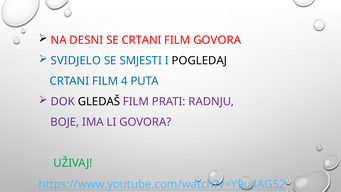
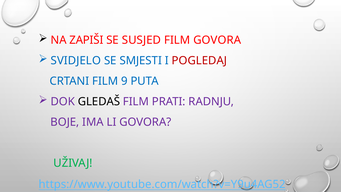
DESNI: DESNI -> ZAPIŠI
SE CRTANI: CRTANI -> SUSJED
POGLEDAJ colour: black -> red
4: 4 -> 9
